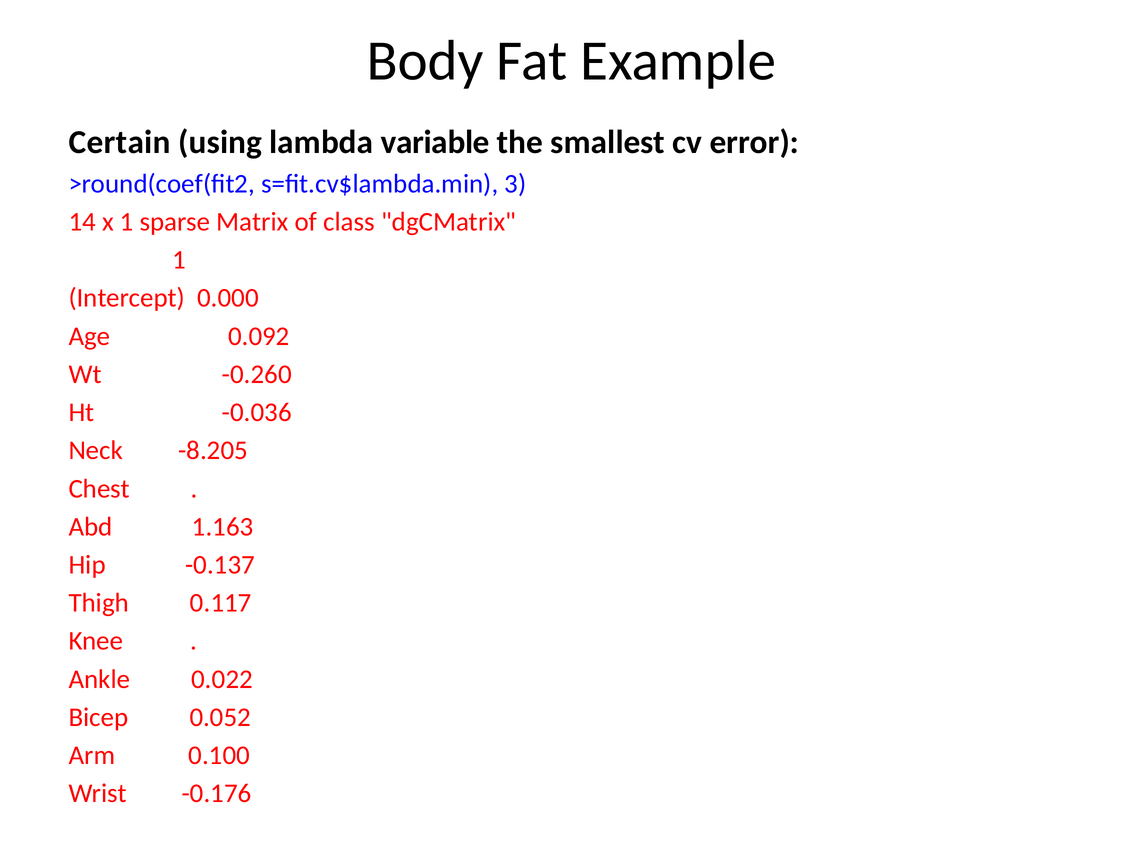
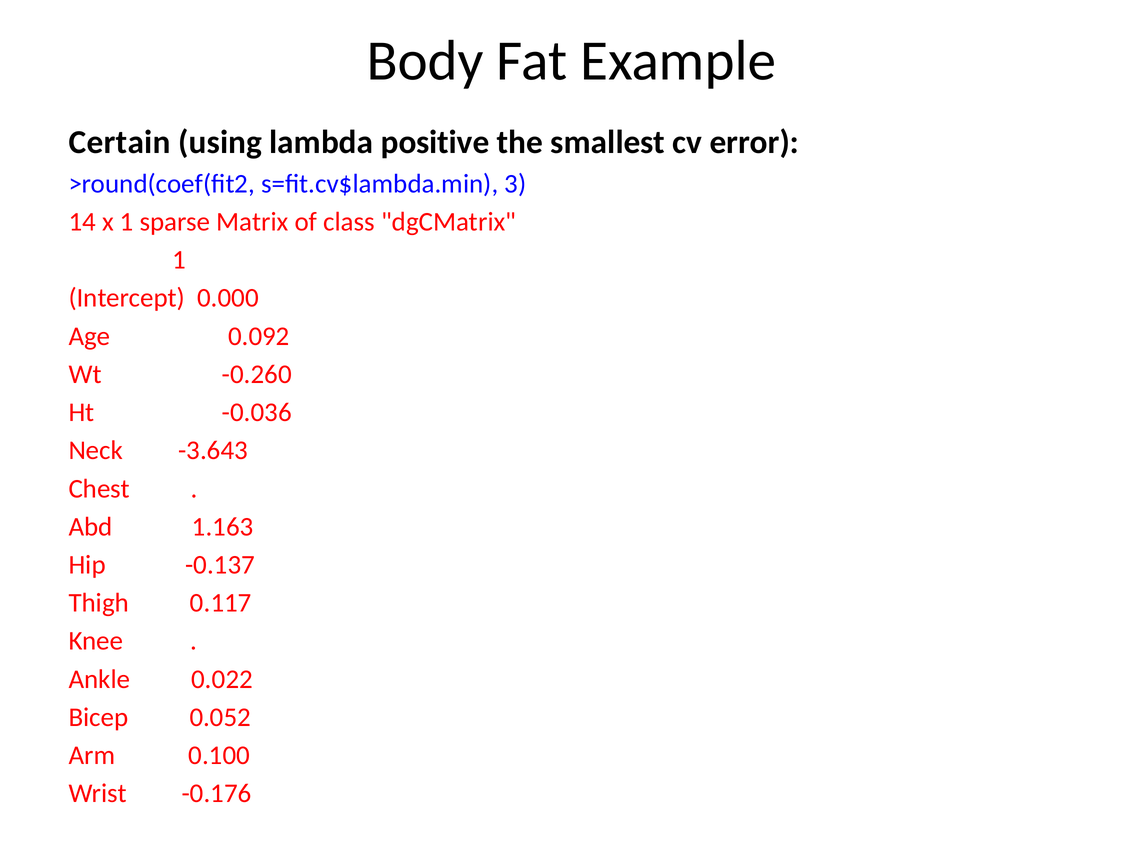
variable: variable -> positive
-8.205: -8.205 -> -3.643
